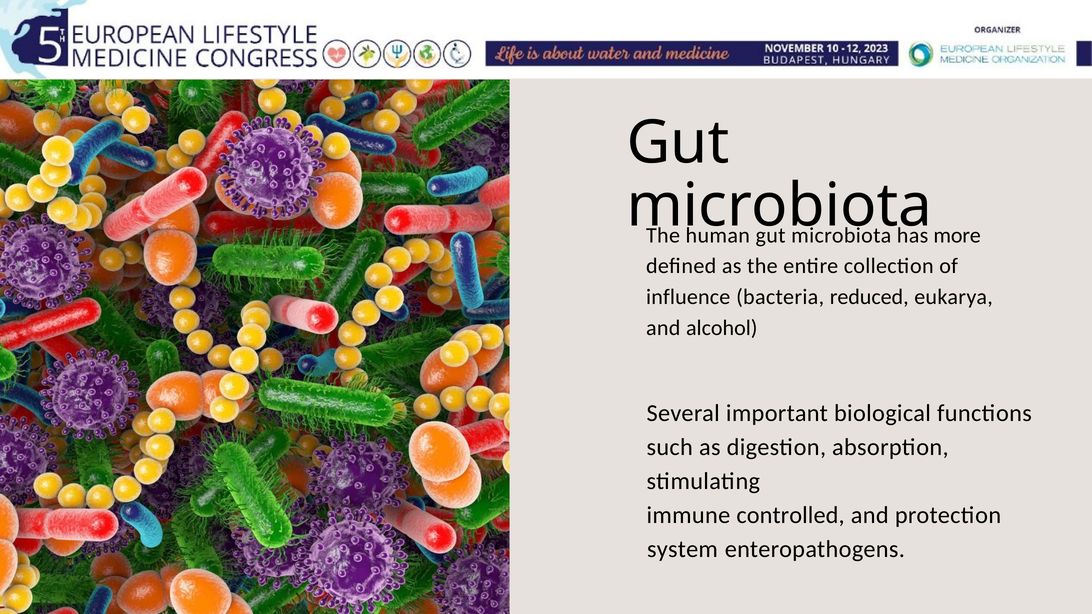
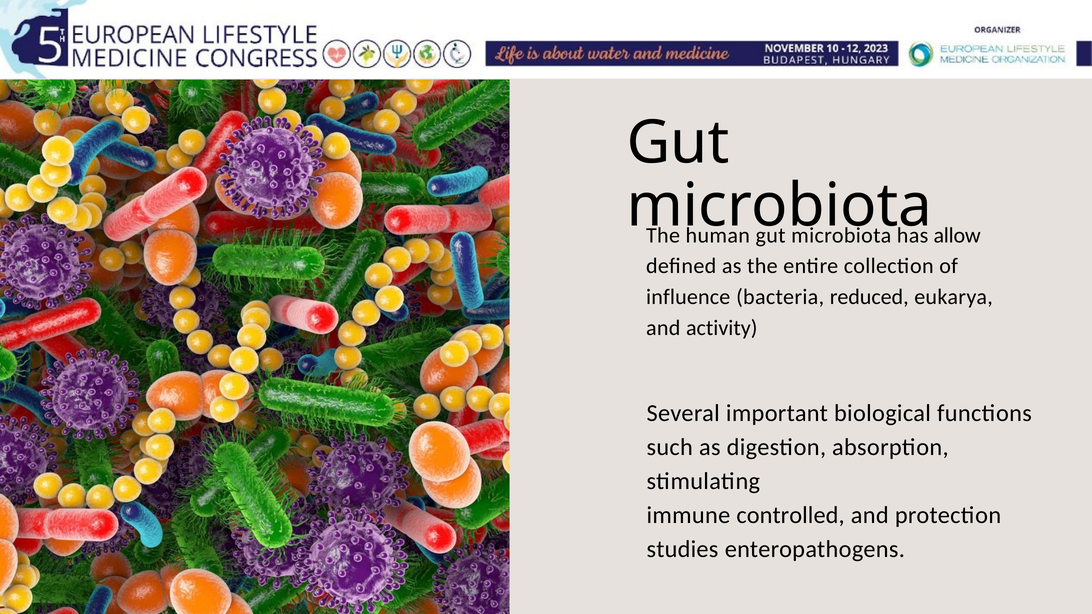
more: more -> allow
alcohol: alcohol -> activity
system: system -> studies
